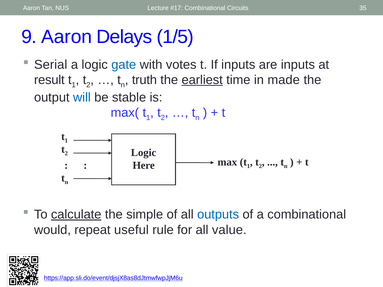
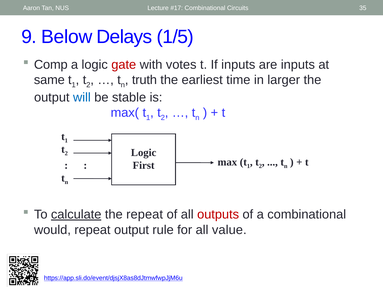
9 Aaron: Aaron -> Below
Serial: Serial -> Comp
gate colour: blue -> red
result: result -> same
earliest underline: present -> none
made: made -> larger
Here: Here -> First
the simple: simple -> repeat
outputs colour: blue -> red
repeat useful: useful -> output
